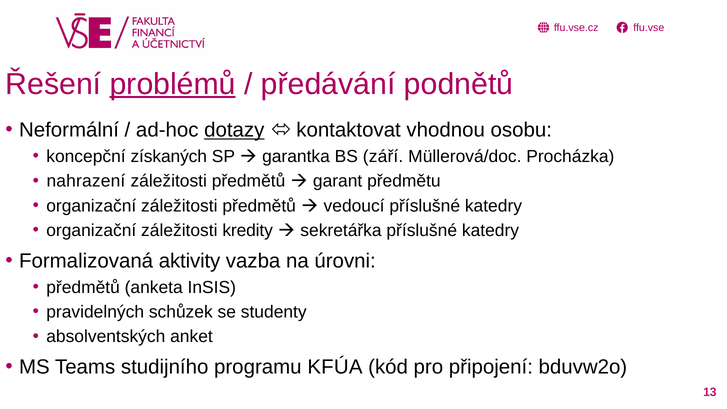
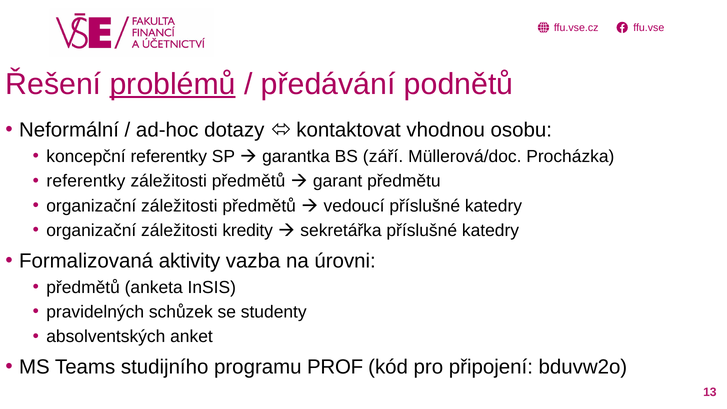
dotazy underline: present -> none
koncepční získaných: získaných -> referentky
nahrazení at (86, 181): nahrazení -> referentky
KFÚA: KFÚA -> PROF
